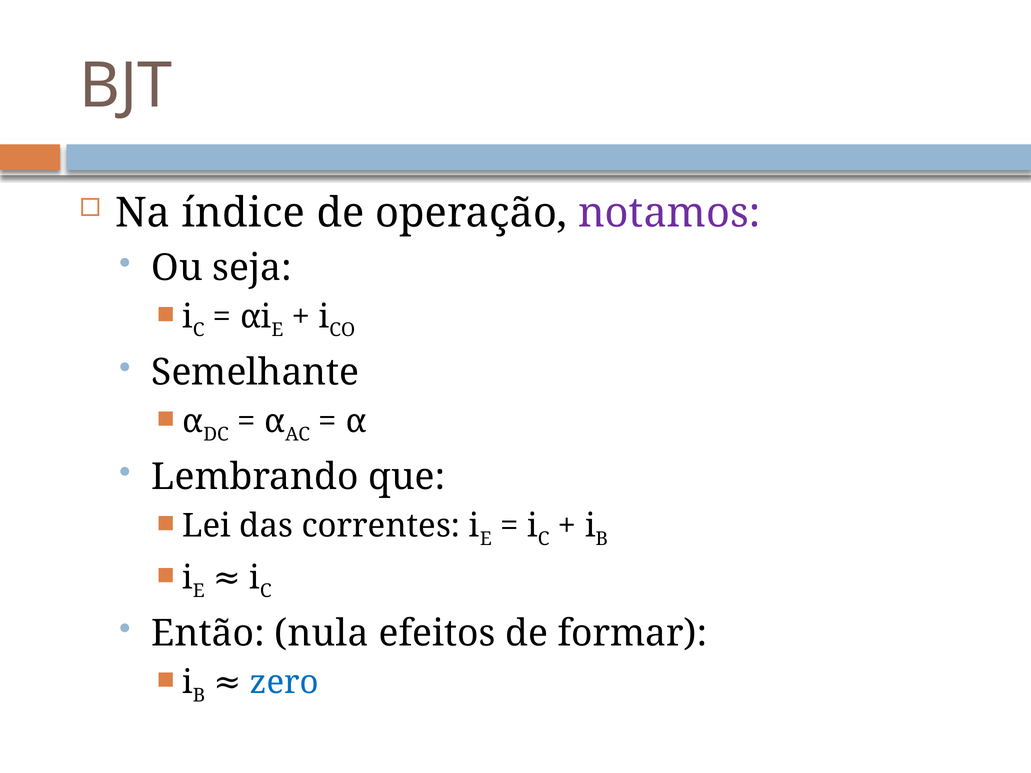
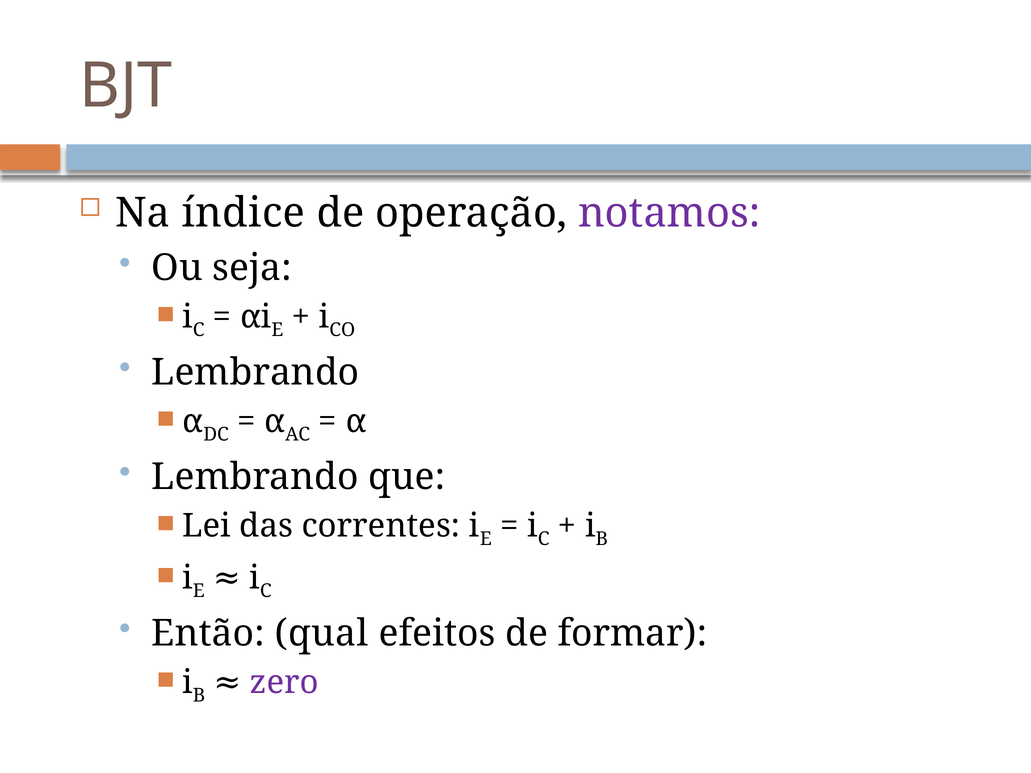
Semelhante at (255, 373): Semelhante -> Lembrando
nula: nula -> qual
zero colour: blue -> purple
